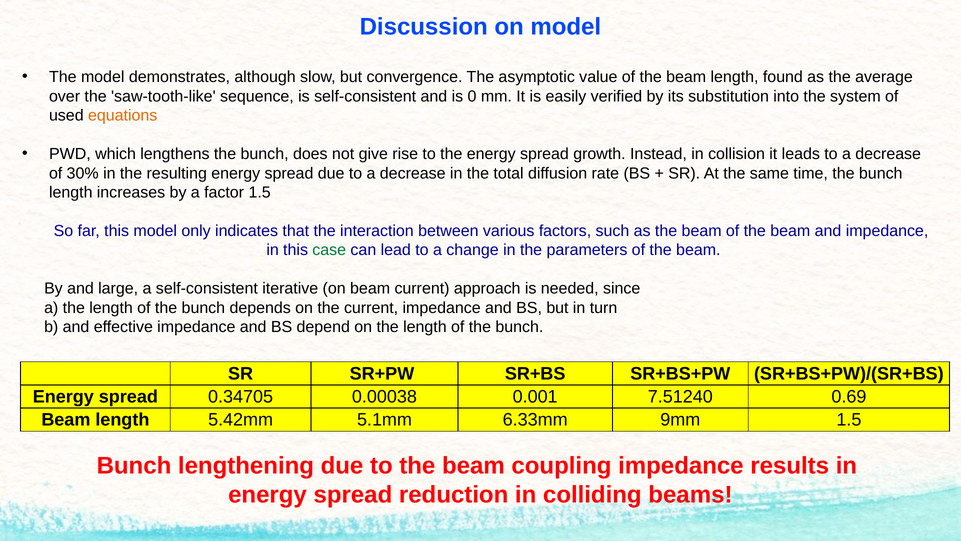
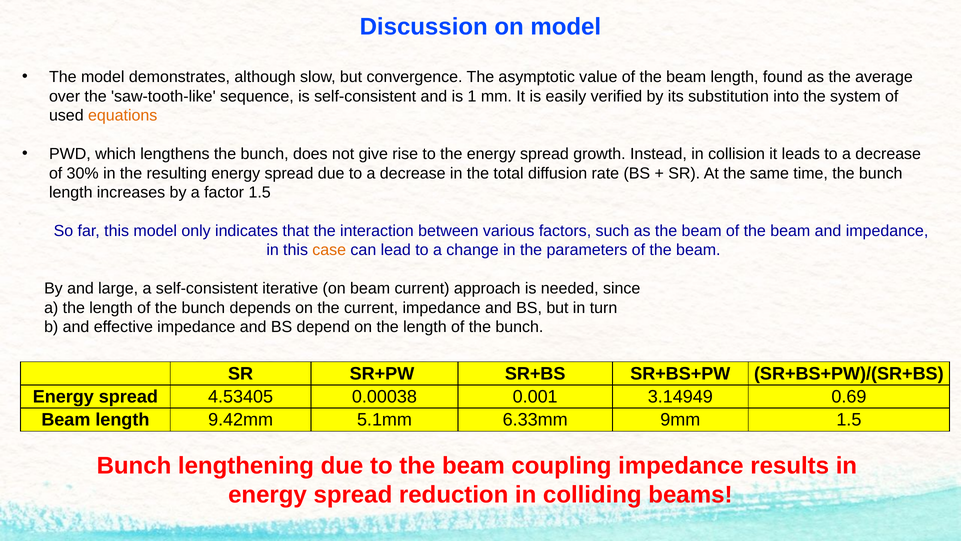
0: 0 -> 1
case colour: green -> orange
0.34705: 0.34705 -> 4.53405
7.51240: 7.51240 -> 3.14949
5.42mm: 5.42mm -> 9.42mm
